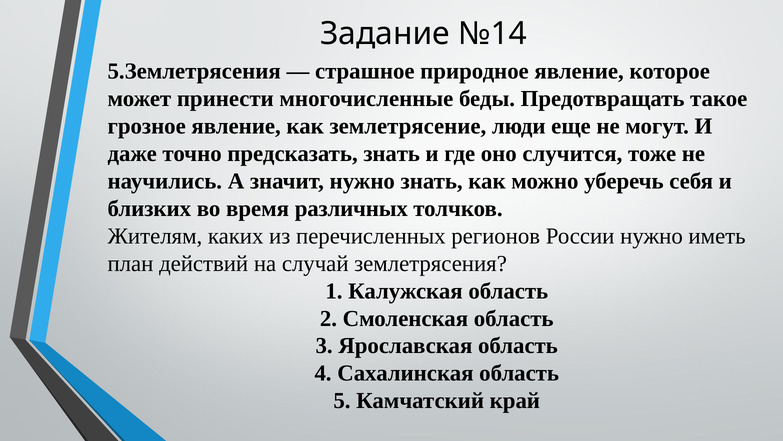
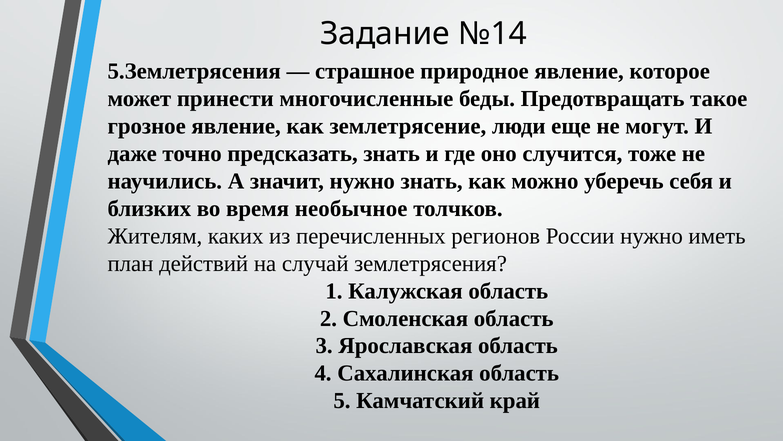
различных: различных -> необычное
